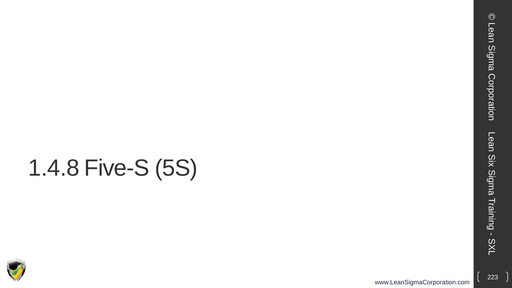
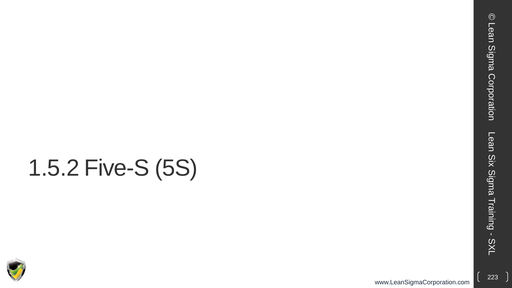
1.4.8: 1.4.8 -> 1.5.2
